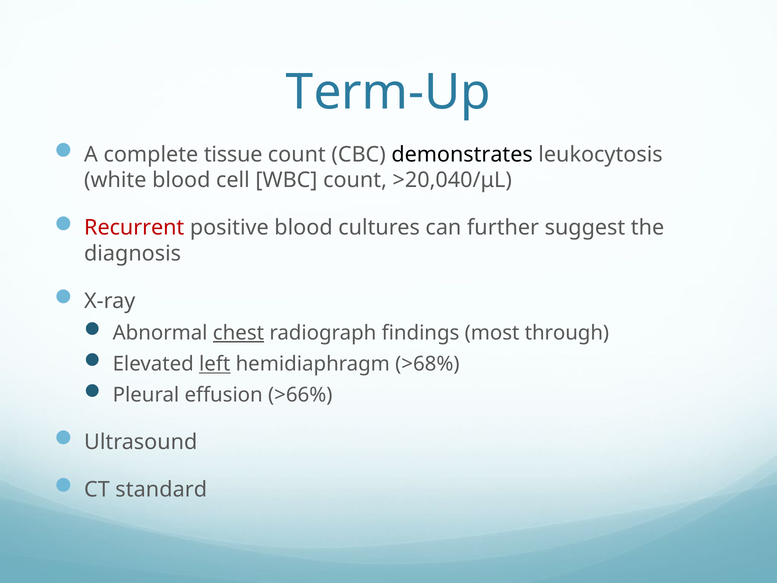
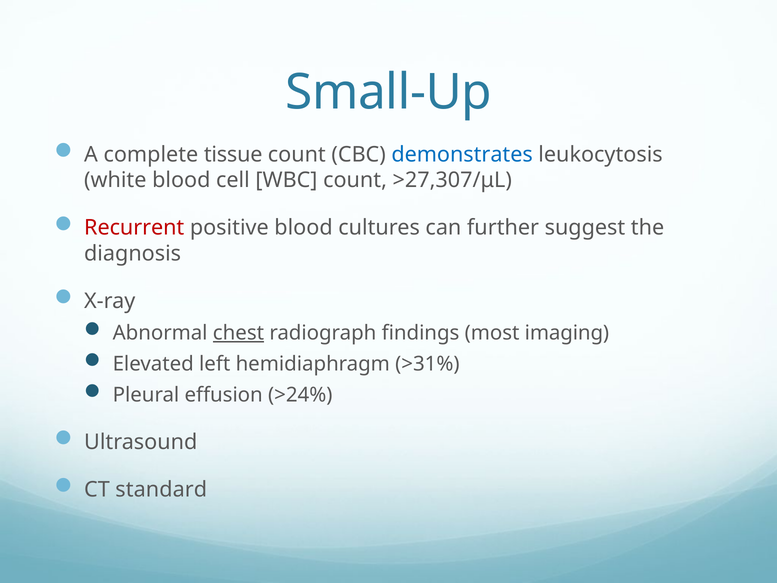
Term-Up: Term-Up -> Small-Up
demonstrates colour: black -> blue
>20,040/μL: >20,040/μL -> >27,307/μL
through: through -> imaging
left underline: present -> none
>68%: >68% -> >31%
>66%: >66% -> >24%
